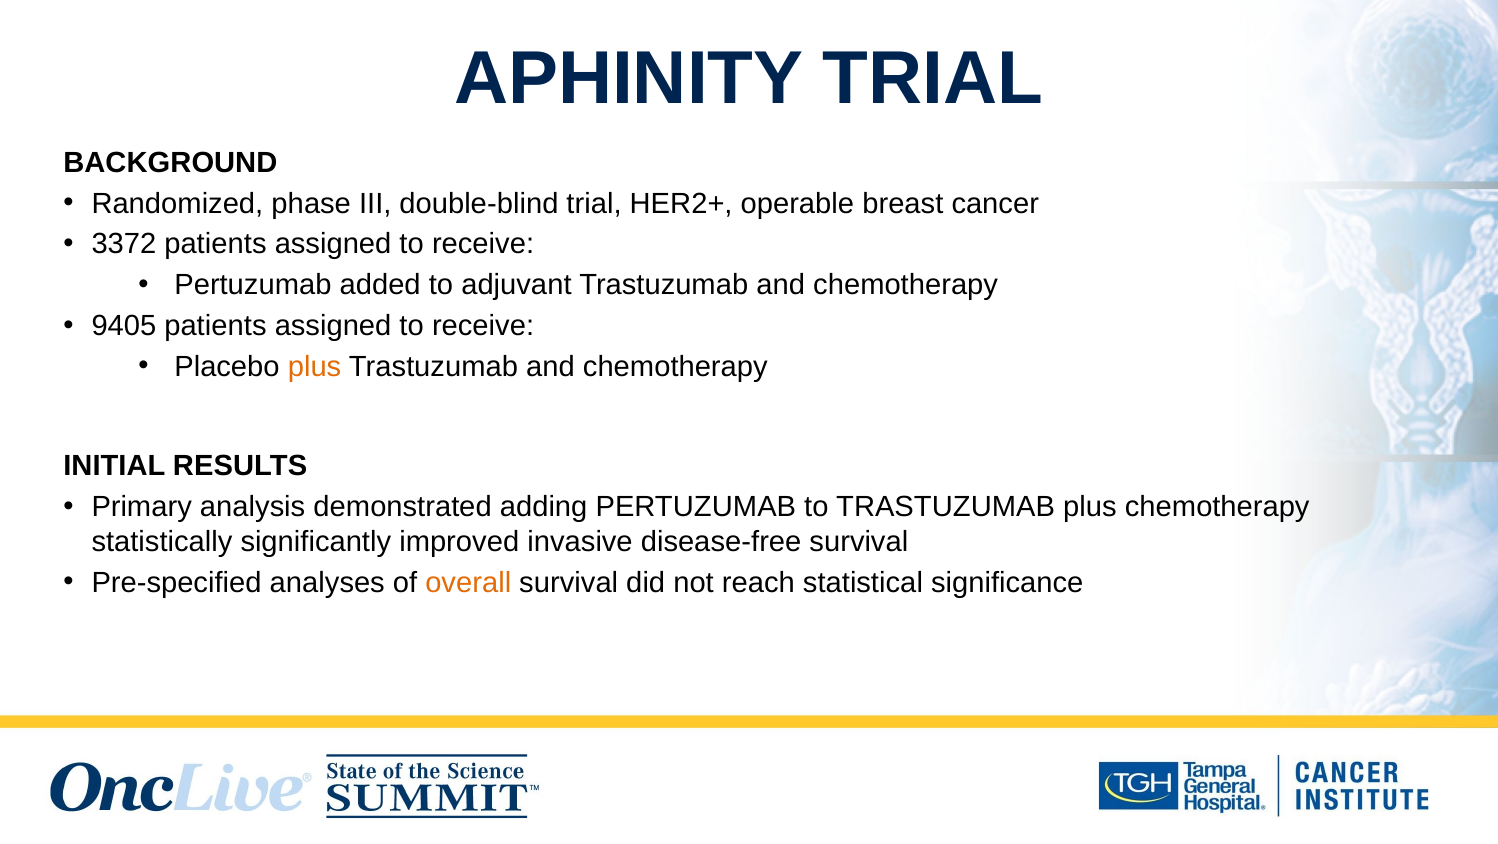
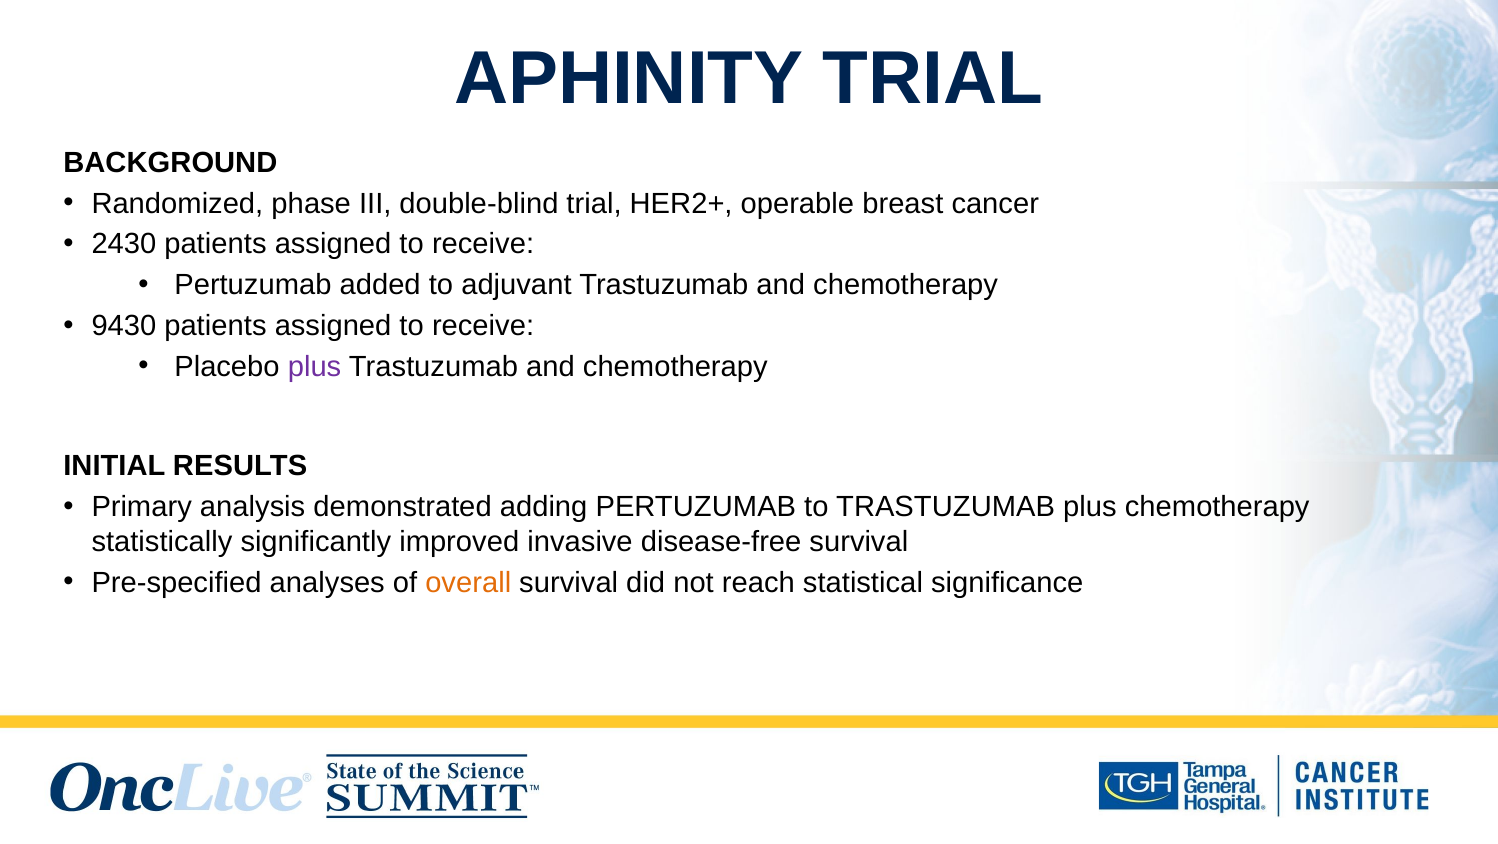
3372: 3372 -> 2430
9405: 9405 -> 9430
plus at (315, 367) colour: orange -> purple
